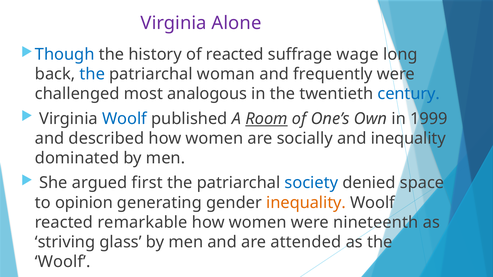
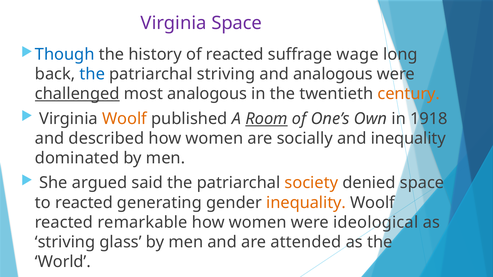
Virginia Alone: Alone -> Space
patriarchal woman: woman -> striving
and frequently: frequently -> analogous
challenged underline: none -> present
century colour: blue -> orange
Woolf at (124, 119) colour: blue -> orange
1999: 1999 -> 1918
first: first -> said
society colour: blue -> orange
to opinion: opinion -> reacted
nineteenth: nineteenth -> ideological
Woolf at (63, 262): Woolf -> World
